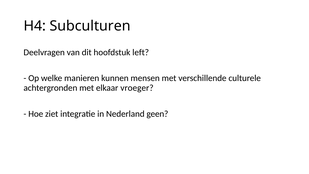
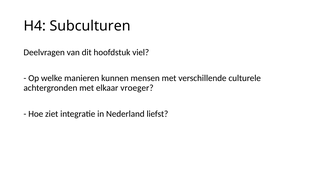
left: left -> viel
geen: geen -> liefst
